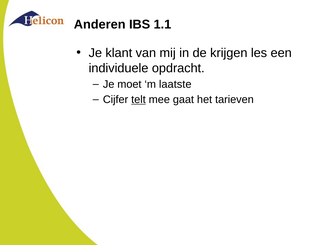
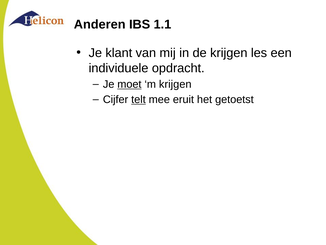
moet underline: none -> present
m laatste: laatste -> krijgen
gaat: gaat -> eruit
tarieven: tarieven -> getoetst
